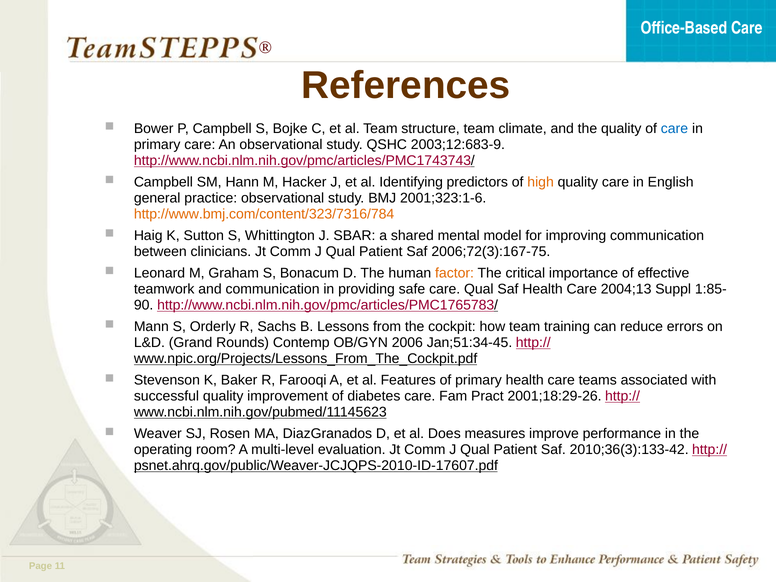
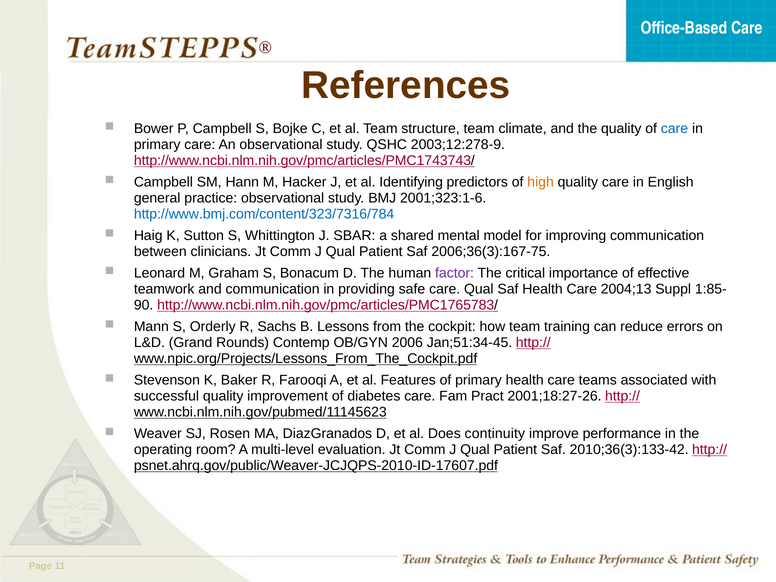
2003;12:683-9: 2003;12:683-9 -> 2003;12:278-9
http://www.bmj.com/content/323/7316/784 colour: orange -> blue
2006;72(3):167-75: 2006;72(3):167-75 -> 2006;36(3):167-75
factor colour: orange -> purple
2001;18:29-26: 2001;18:29-26 -> 2001;18:27-26
measures: measures -> continuity
